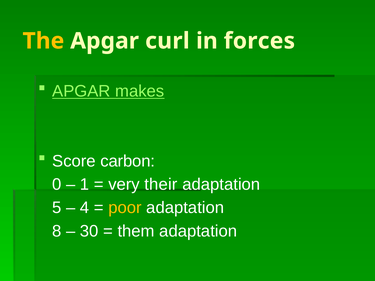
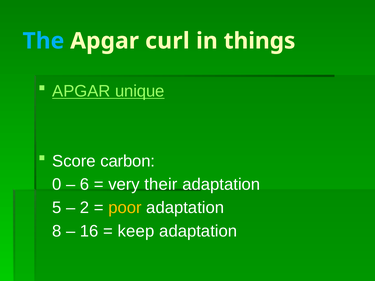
The colour: yellow -> light blue
forces: forces -> things
makes: makes -> unique
1: 1 -> 6
4: 4 -> 2
30: 30 -> 16
them: them -> keep
